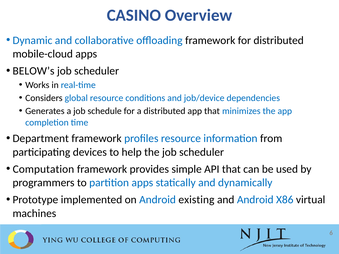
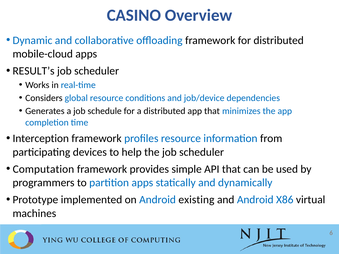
BELOW’s: BELOW’s -> RESULT’s
Department: Department -> Interception
